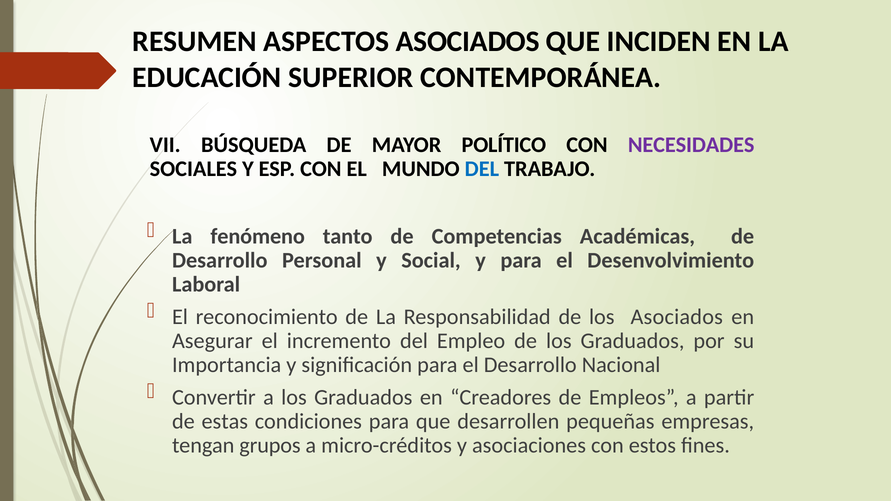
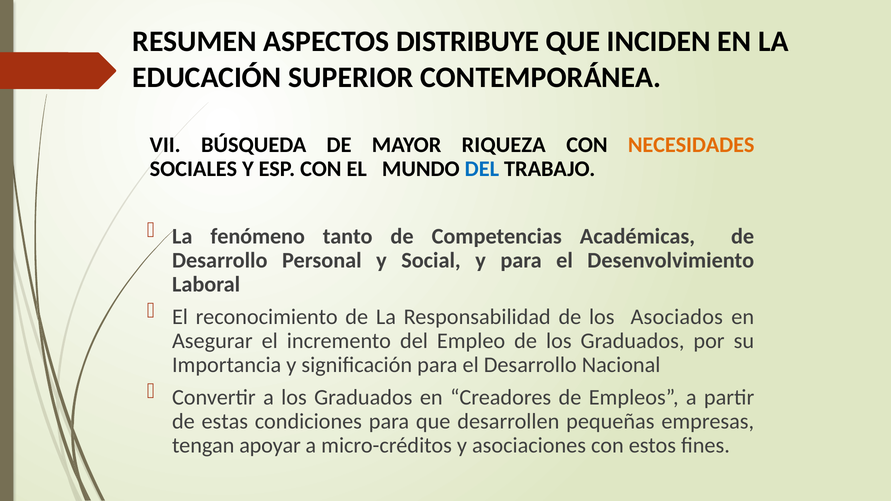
ASPECTOS ASOCIADOS: ASOCIADOS -> DISTRIBUYE
POLÍTICO: POLÍTICO -> RIQUEZA
NECESIDADES colour: purple -> orange
grupos: grupos -> apoyar
